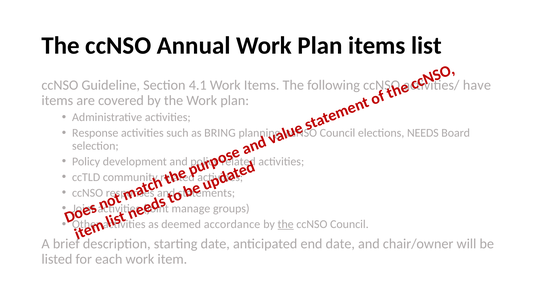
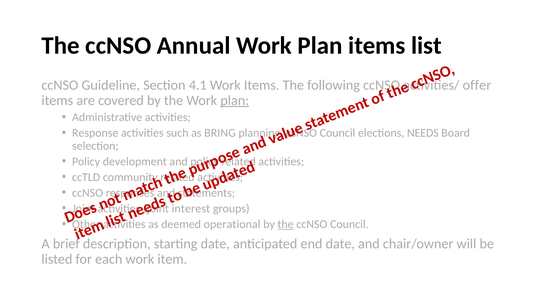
have: have -> offer
plan at (235, 100) underline: none -> present
manage: manage -> interest
accordance: accordance -> operational
